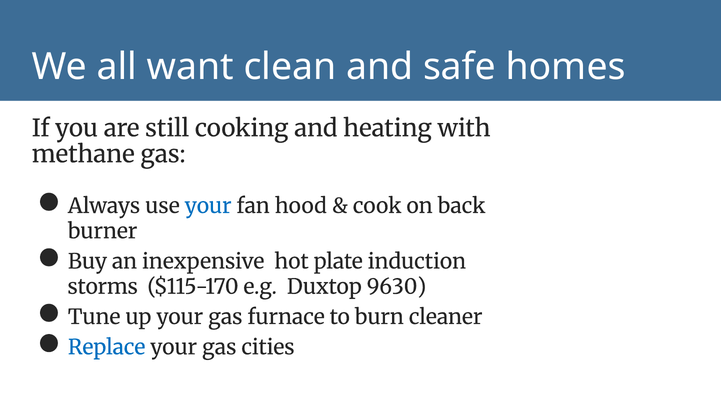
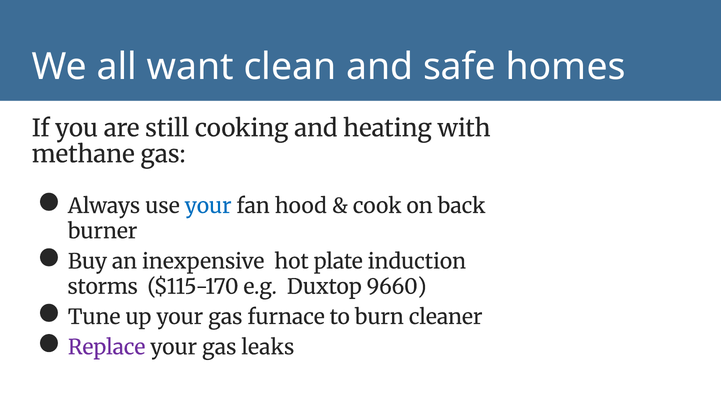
9630: 9630 -> 9660
Replace colour: blue -> purple
cities: cities -> leaks
